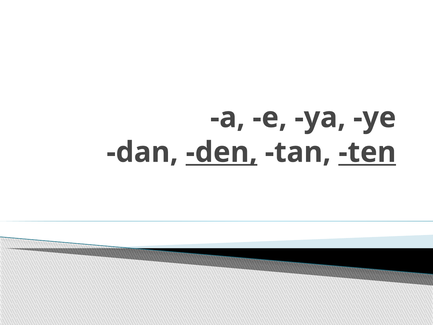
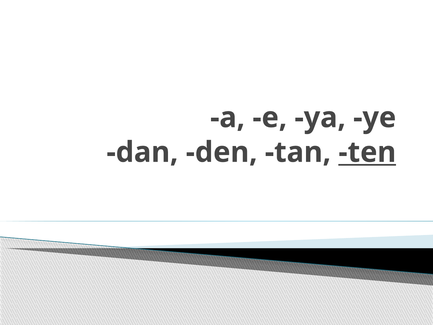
den underline: present -> none
